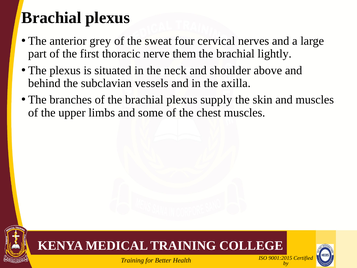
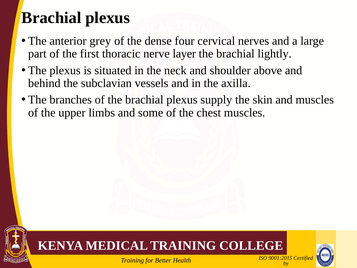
sweat: sweat -> dense
them: them -> layer
